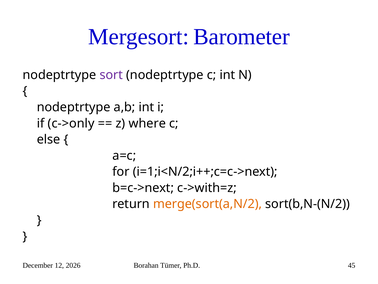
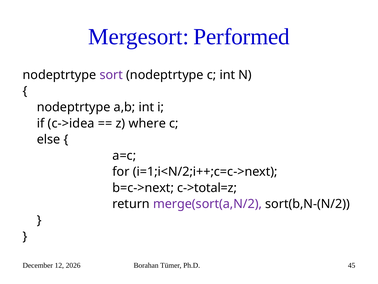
Barometer: Barometer -> Performed
c->only: c->only -> c->idea
c->with=z: c->with=z -> c->total=z
merge(sort(a,N/2 colour: orange -> purple
